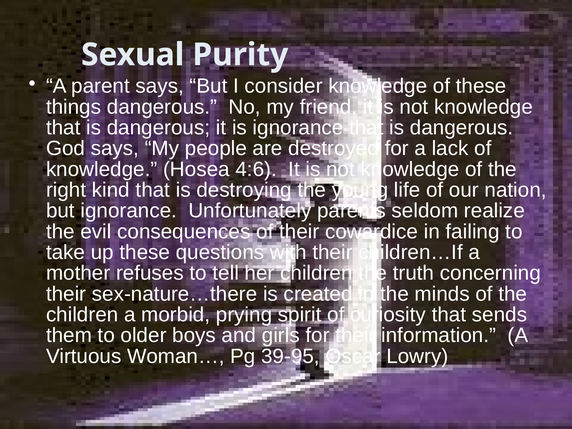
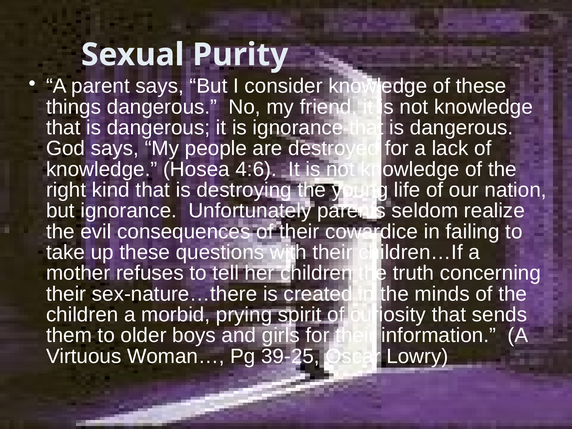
39-95: 39-95 -> 39-25
